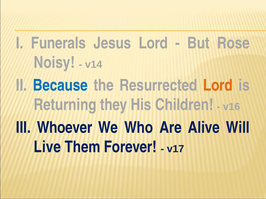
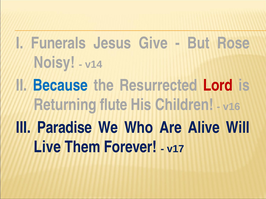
Jesus Lord: Lord -> Give
Lord at (218, 86) colour: orange -> red
they: they -> flute
Whoever: Whoever -> Paradise
